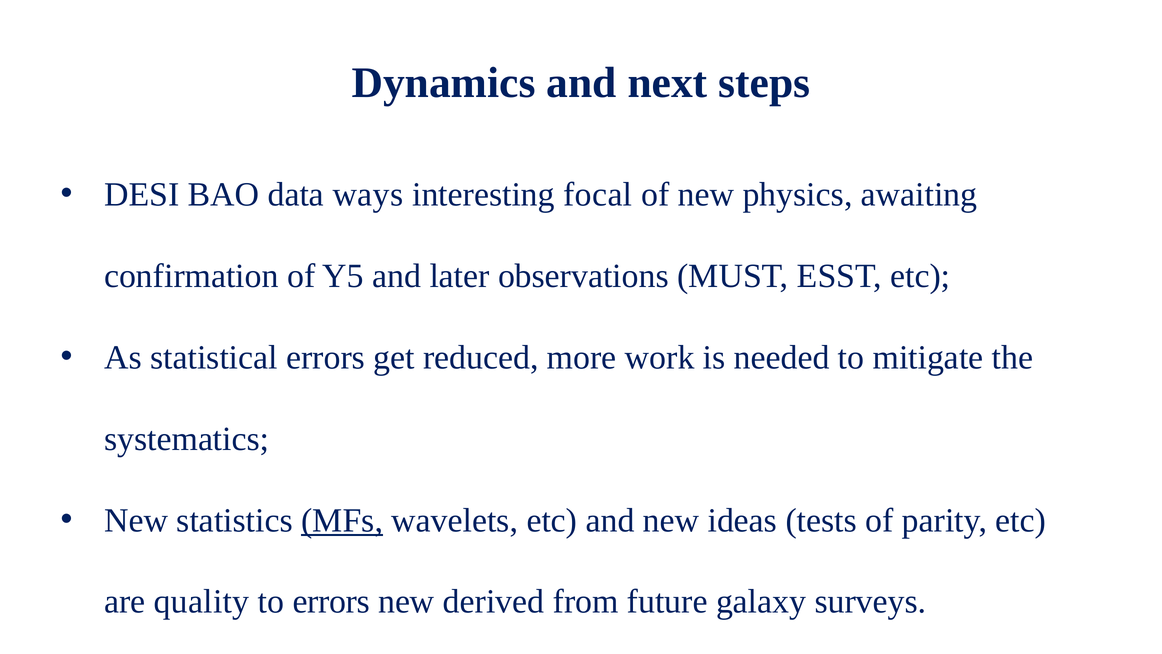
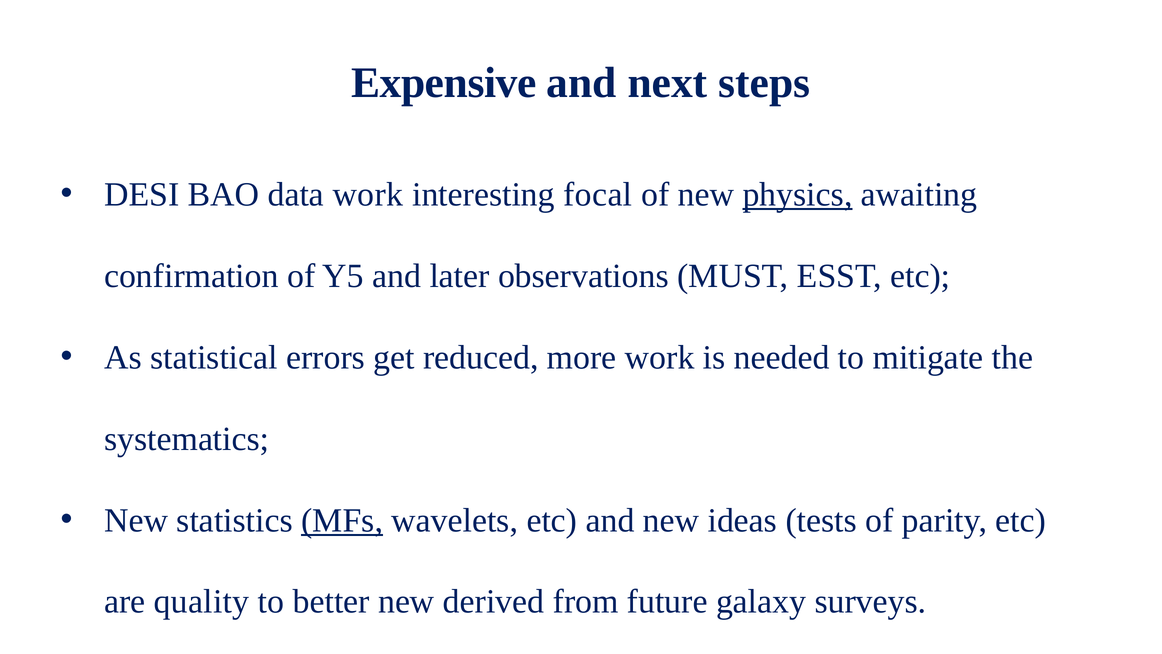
Dynamics: Dynamics -> Expensive
data ways: ways -> work
physics underline: none -> present
to errors: errors -> better
